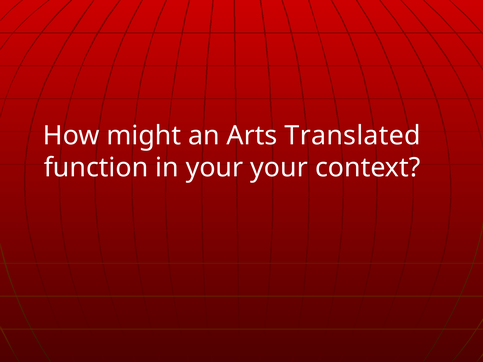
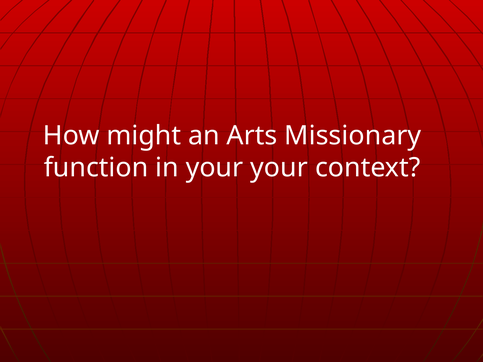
Translated: Translated -> Missionary
